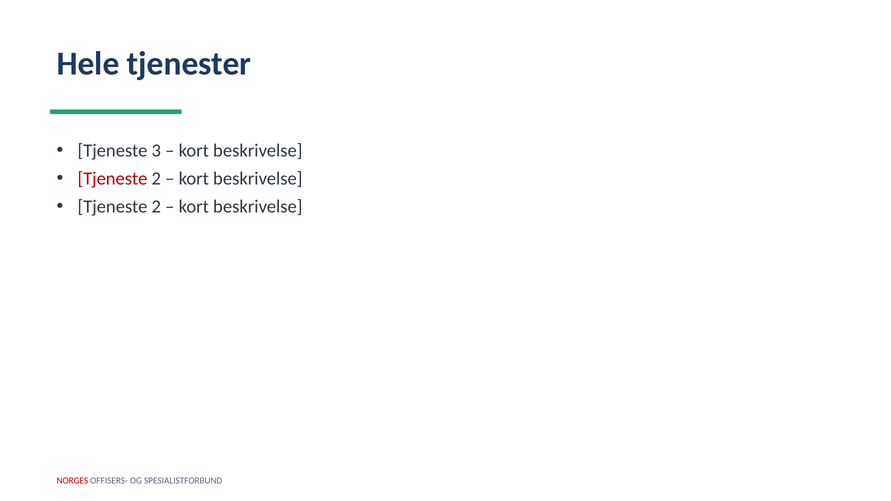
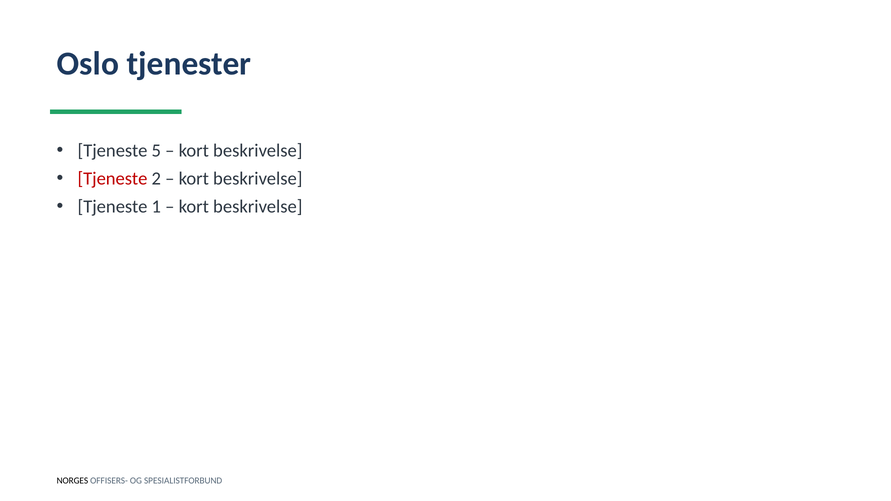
Hele: Hele -> Oslo
3: 3 -> 5
2 at (156, 207): 2 -> 1
NORGES colour: red -> black
